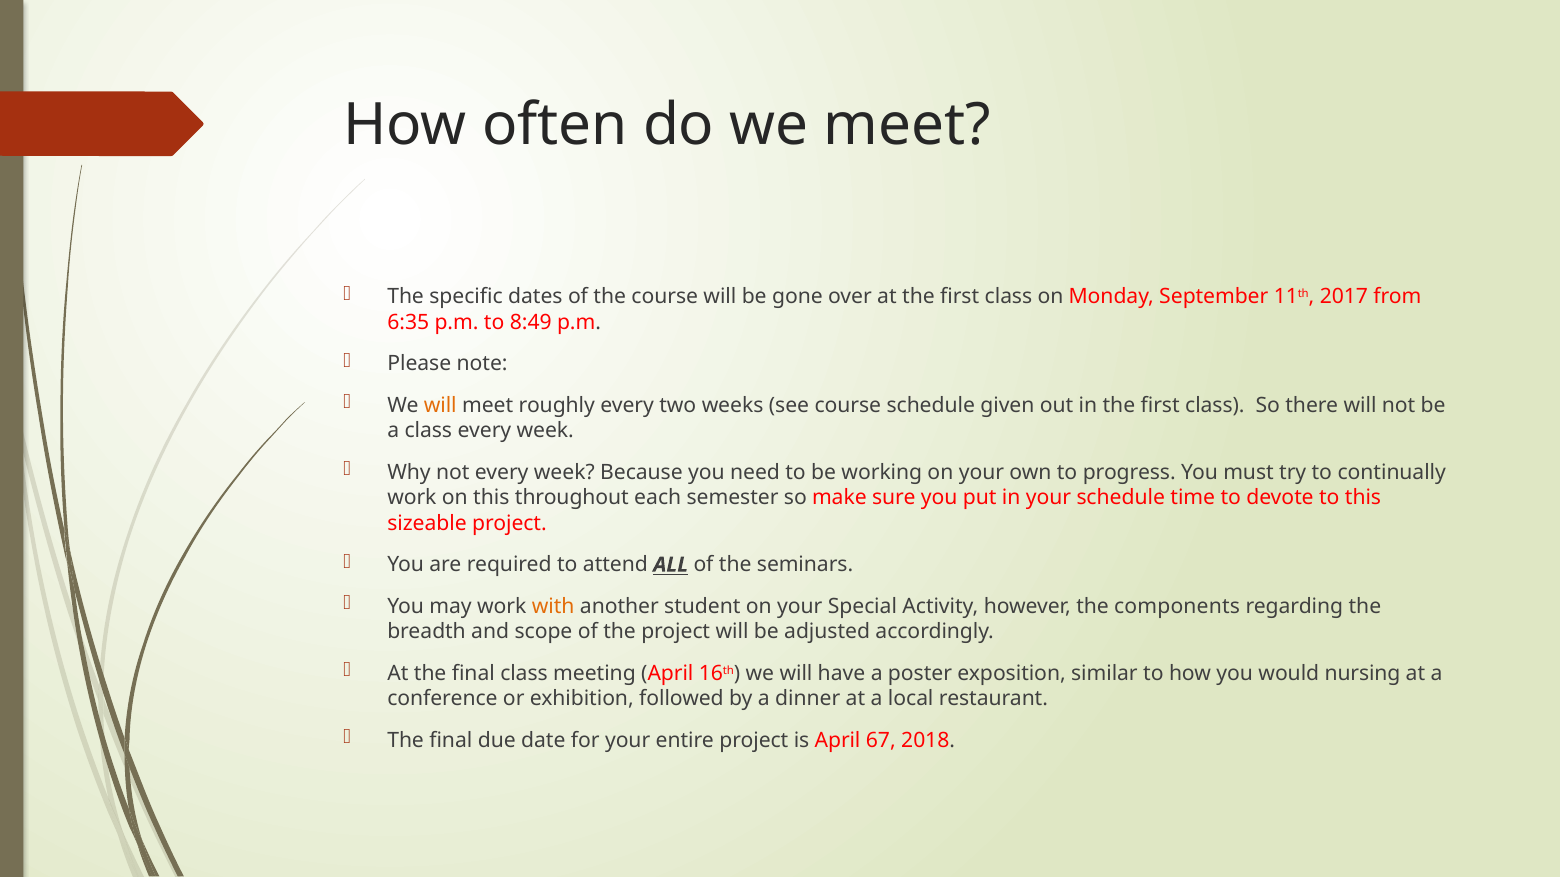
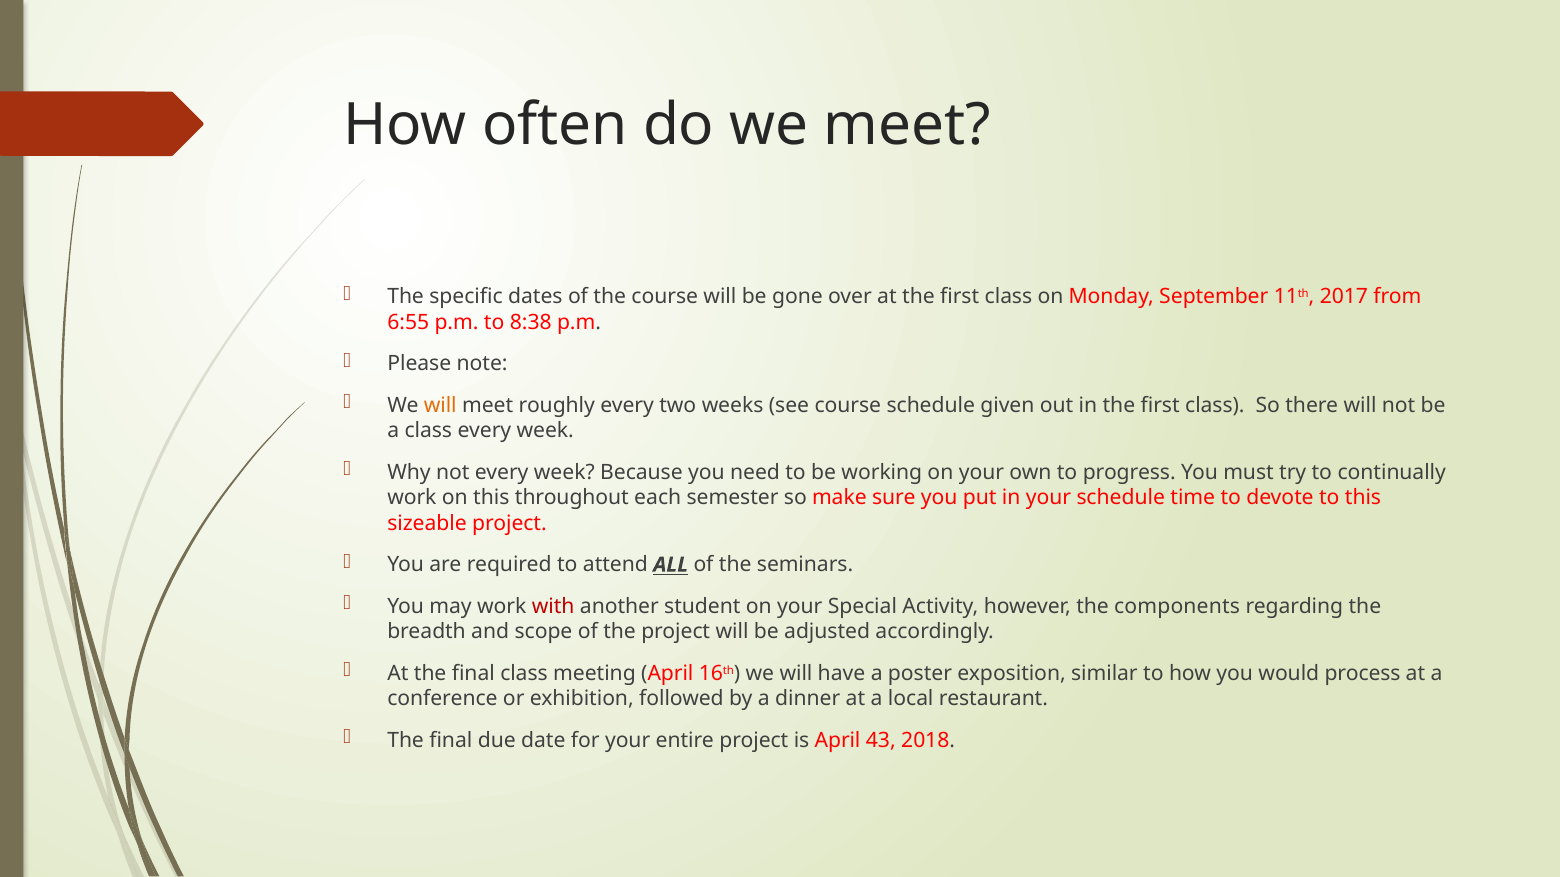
6:35: 6:35 -> 6:55
8:49: 8:49 -> 8:38
with colour: orange -> red
nursing: nursing -> process
67: 67 -> 43
